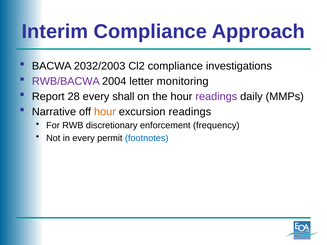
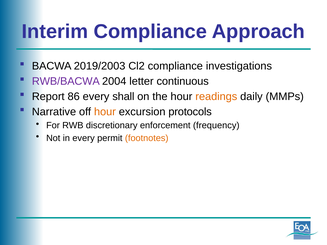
2032/2003: 2032/2003 -> 2019/2003
monitoring: monitoring -> continuous
28: 28 -> 86
readings at (216, 97) colour: purple -> orange
excursion readings: readings -> protocols
footnotes colour: blue -> orange
